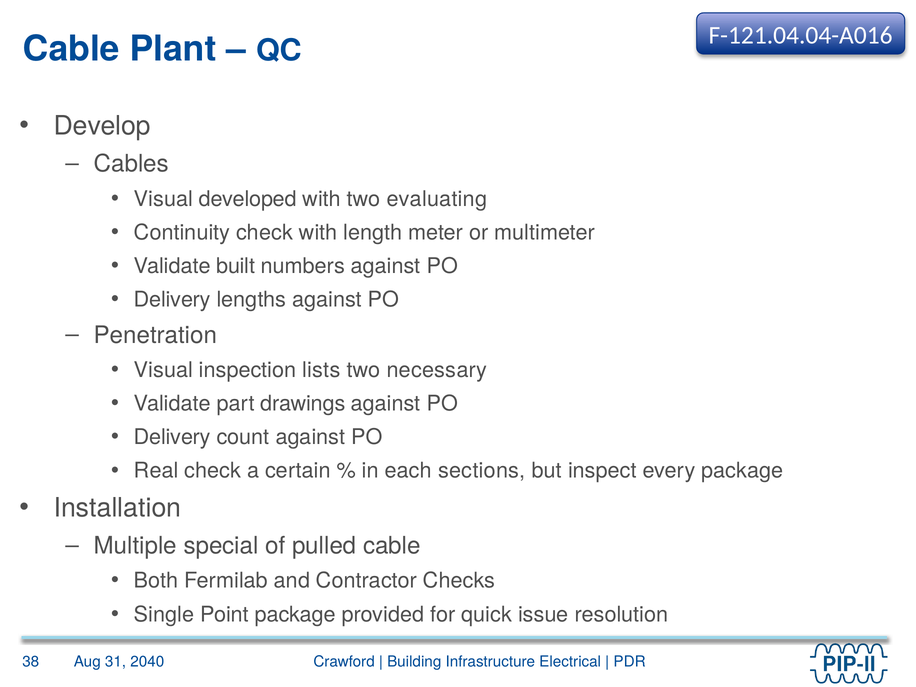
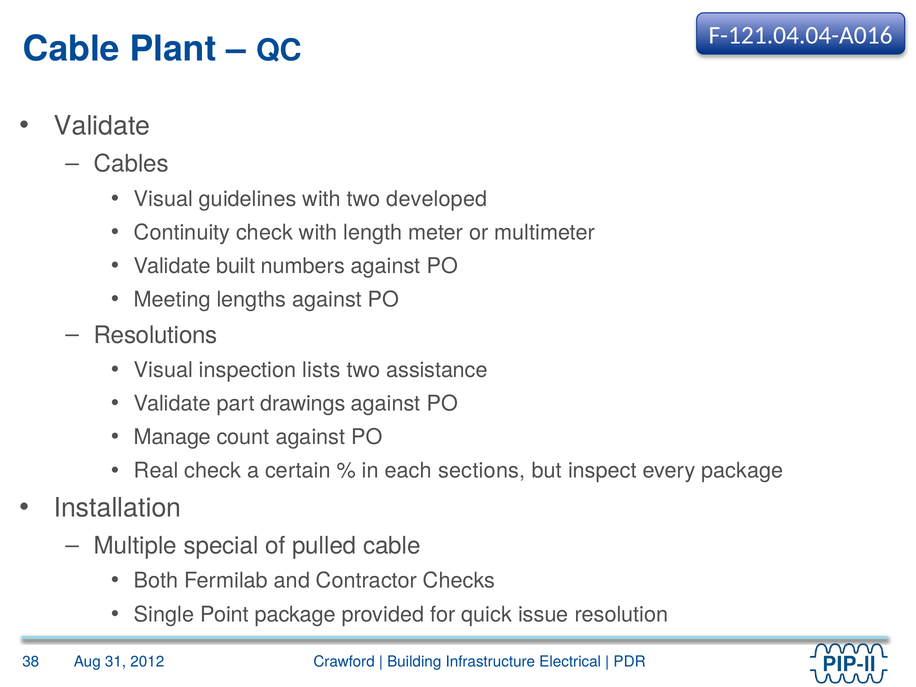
Develop at (102, 126): Develop -> Validate
developed: developed -> guidelines
evaluating: evaluating -> developed
Delivery at (172, 300): Delivery -> Meeting
Penetration: Penetration -> Resolutions
necessary: necessary -> assistance
Delivery at (172, 437): Delivery -> Manage
2040: 2040 -> 2012
